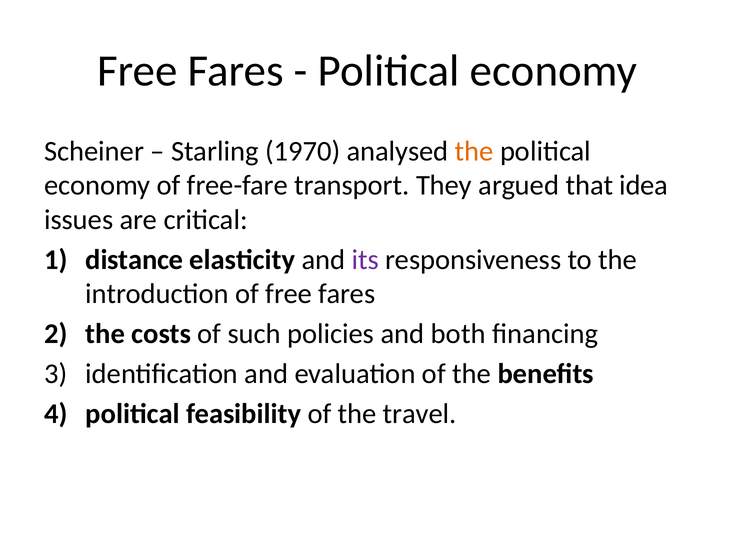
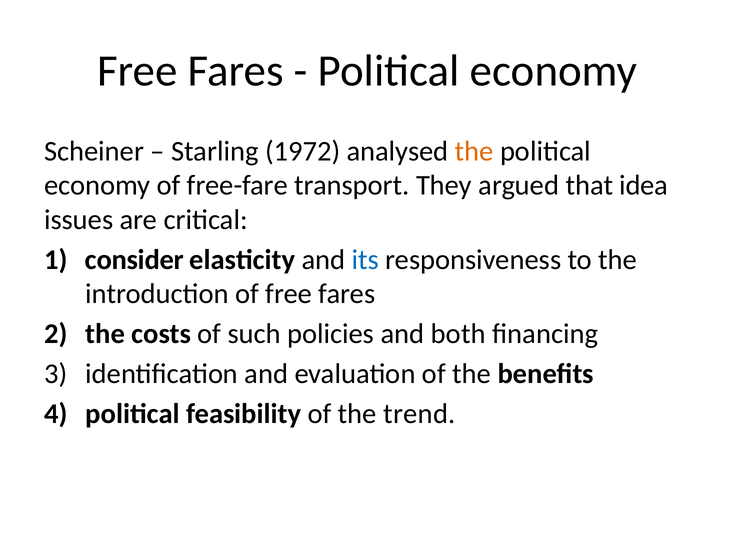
1970: 1970 -> 1972
distance: distance -> consider
its colour: purple -> blue
travel: travel -> trend
